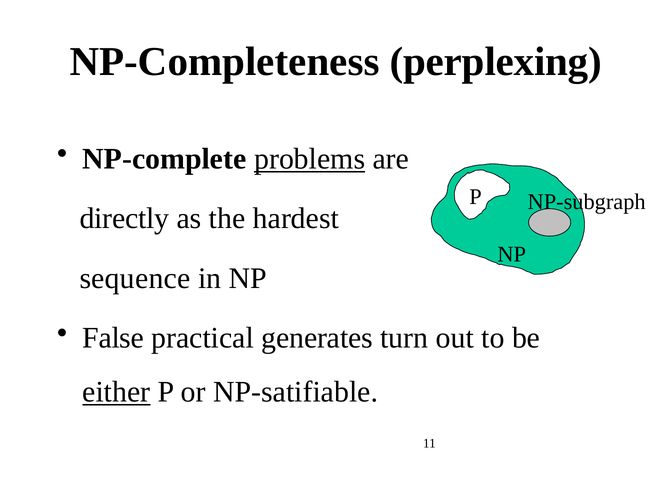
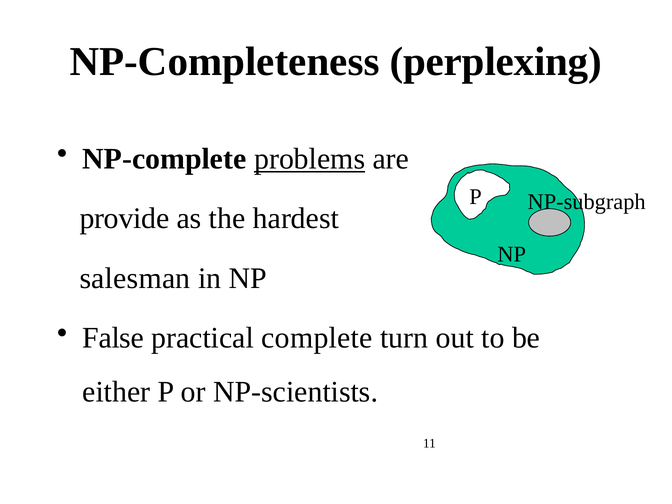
directly: directly -> provide
sequence: sequence -> salesman
generates: generates -> complete
either underline: present -> none
NP-satifiable: NP-satifiable -> NP-scientists
